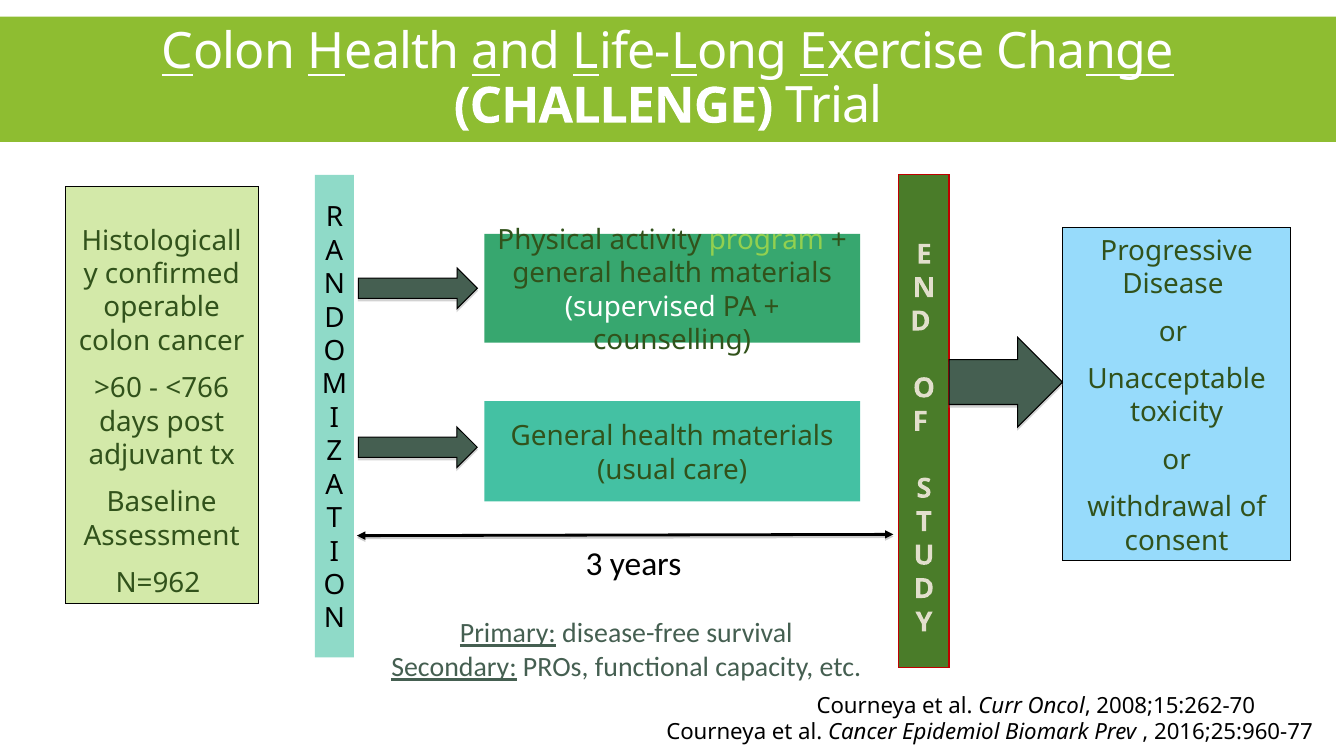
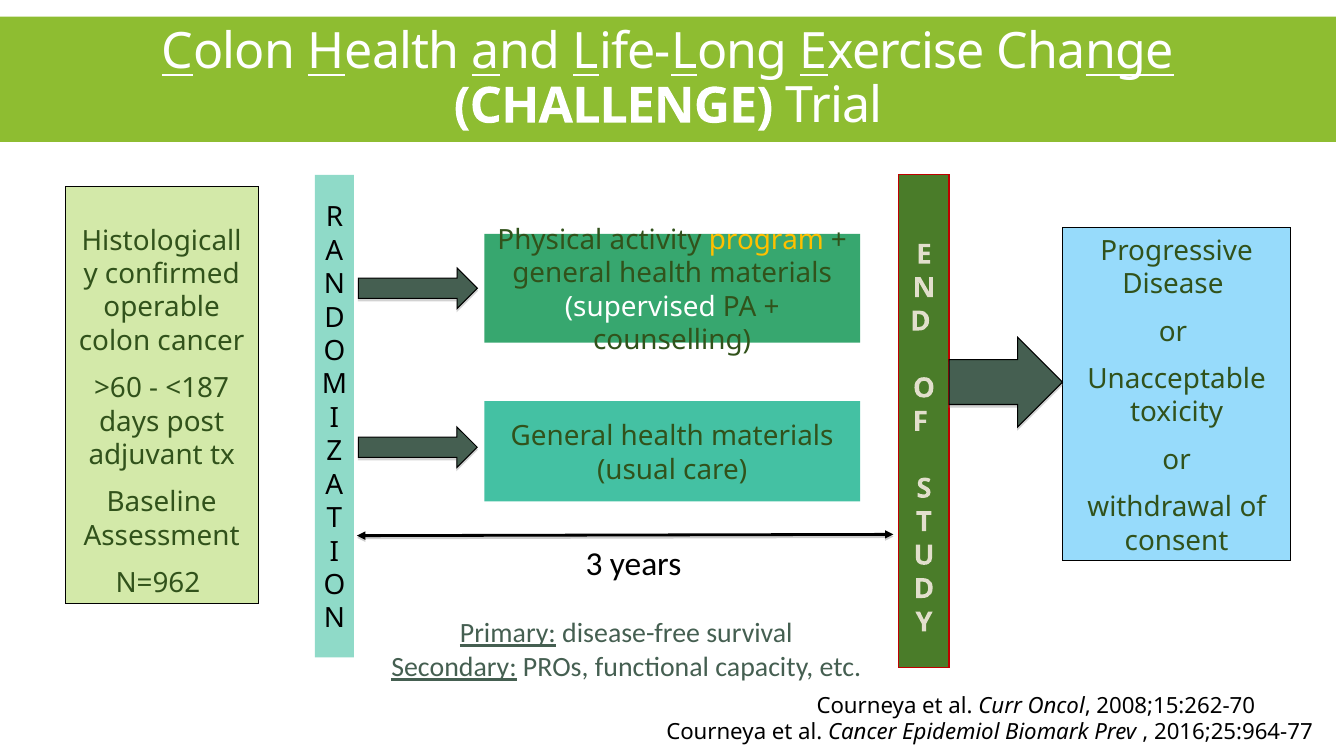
program colour: light green -> yellow
<766: <766 -> <187
2016;25:960-77: 2016;25:960-77 -> 2016;25:964-77
